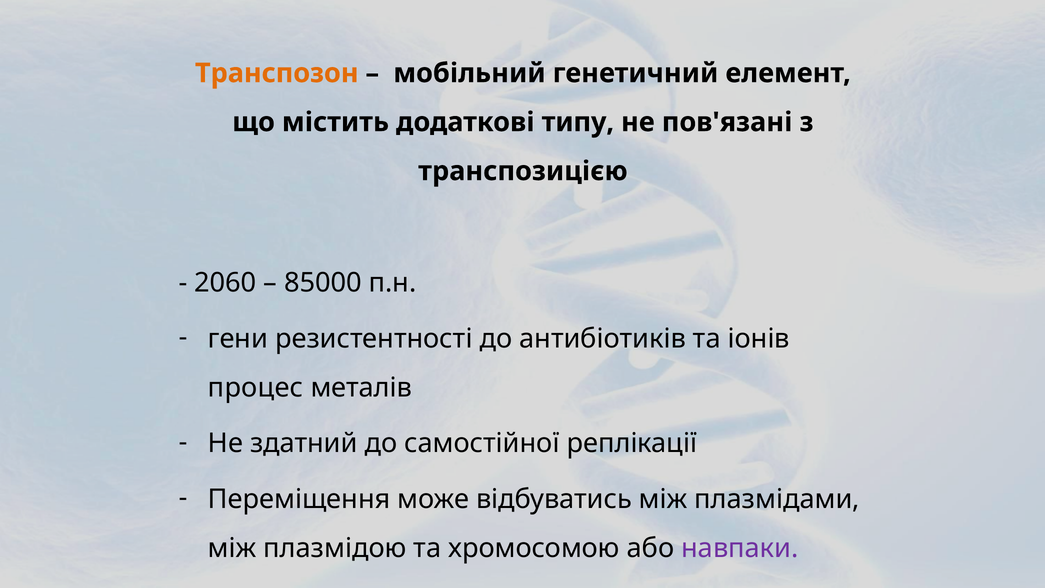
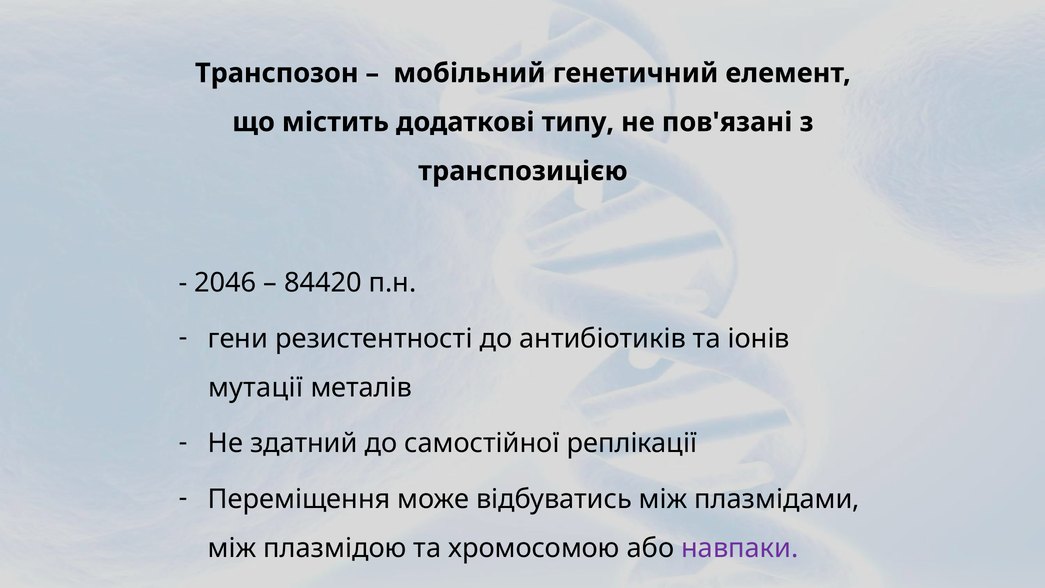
Транспозон colour: orange -> black
2060: 2060 -> 2046
85000: 85000 -> 84420
процес: процес -> мутації
